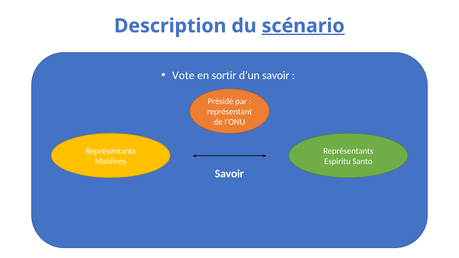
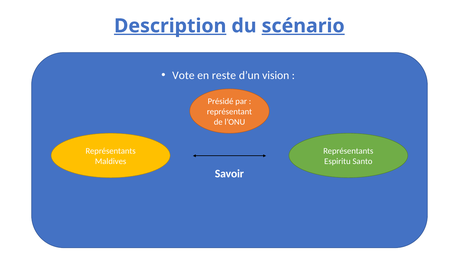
Description underline: none -> present
sortir: sortir -> reste
d’un savoir: savoir -> vision
